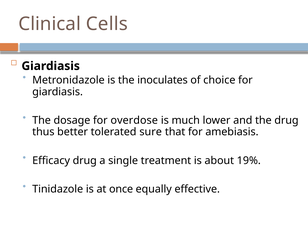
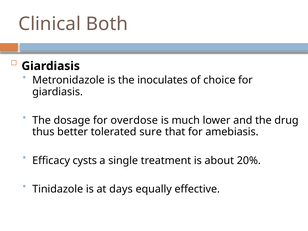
Cells: Cells -> Both
Efficacy drug: drug -> cysts
19%: 19% -> 20%
once: once -> days
